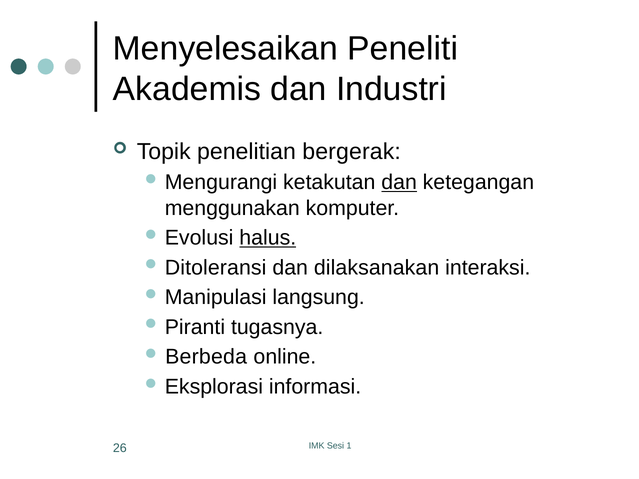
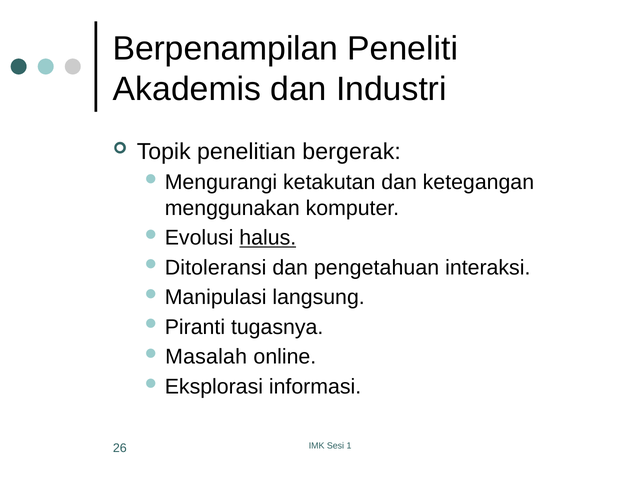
Menyelesaikan: Menyelesaikan -> Berpenampilan
dan at (399, 183) underline: present -> none
dilaksanakan: dilaksanakan -> pengetahuan
Berbeda: Berbeda -> Masalah
